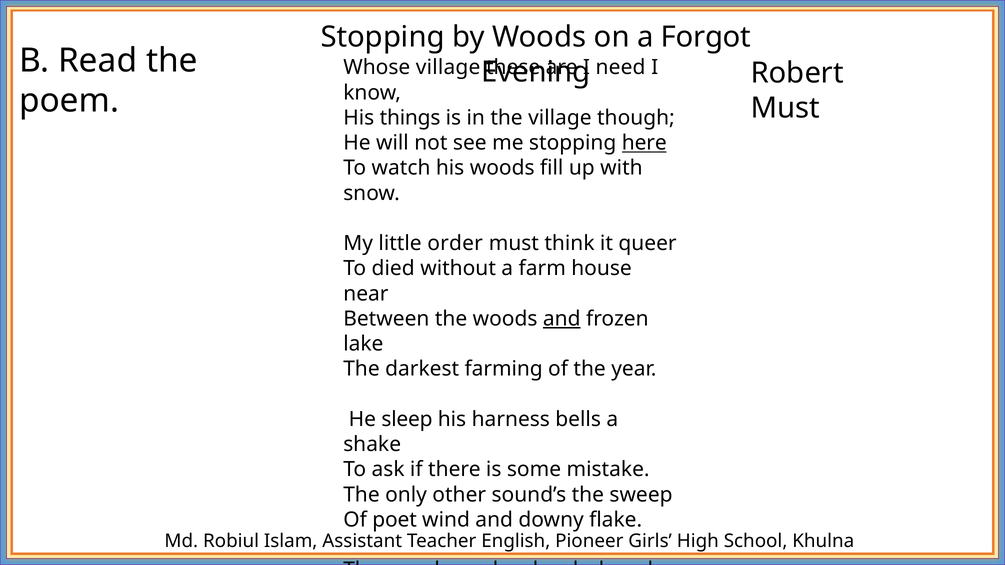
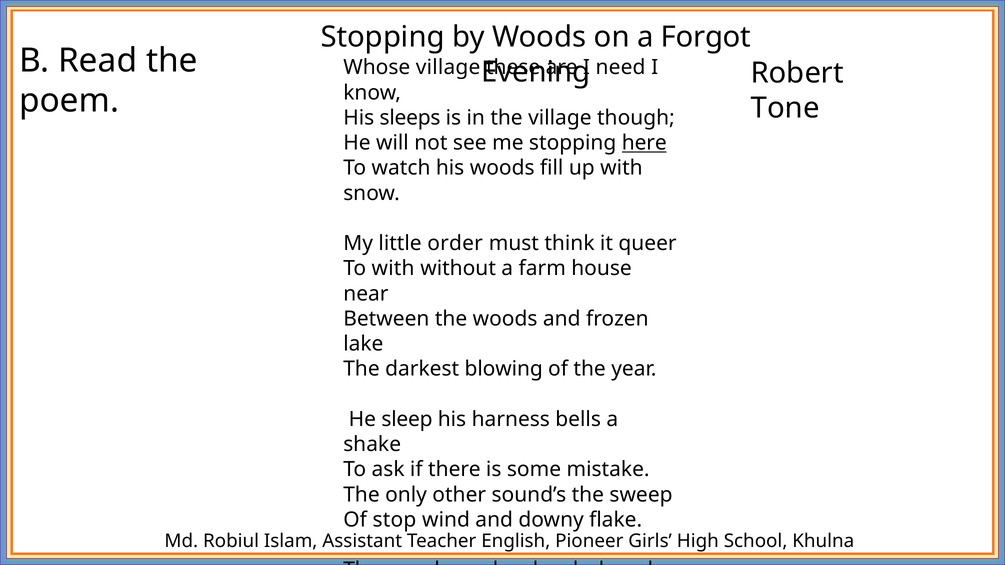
Must at (785, 108): Must -> Tone
things: things -> sleeps
To died: died -> with
and at (562, 319) underline: present -> none
farming: farming -> blowing
poet: poet -> stop
